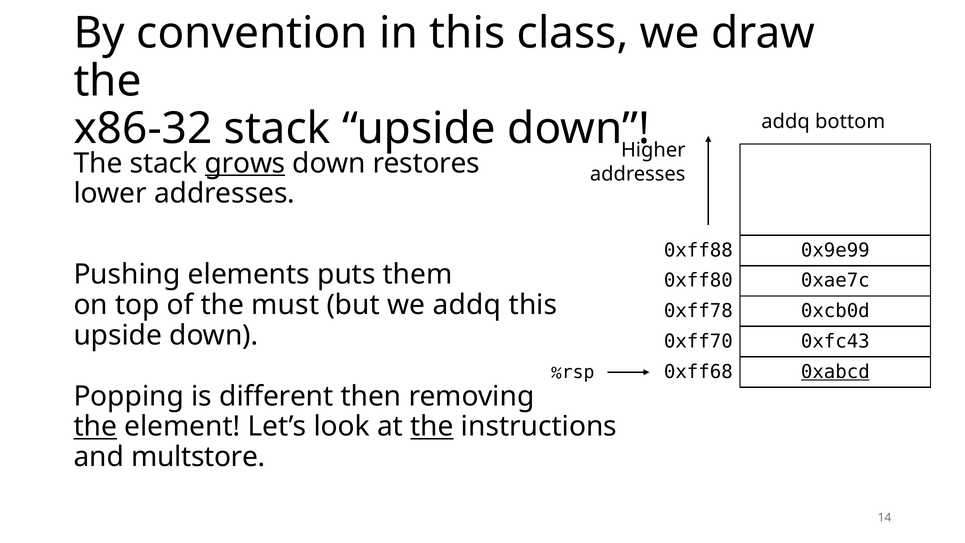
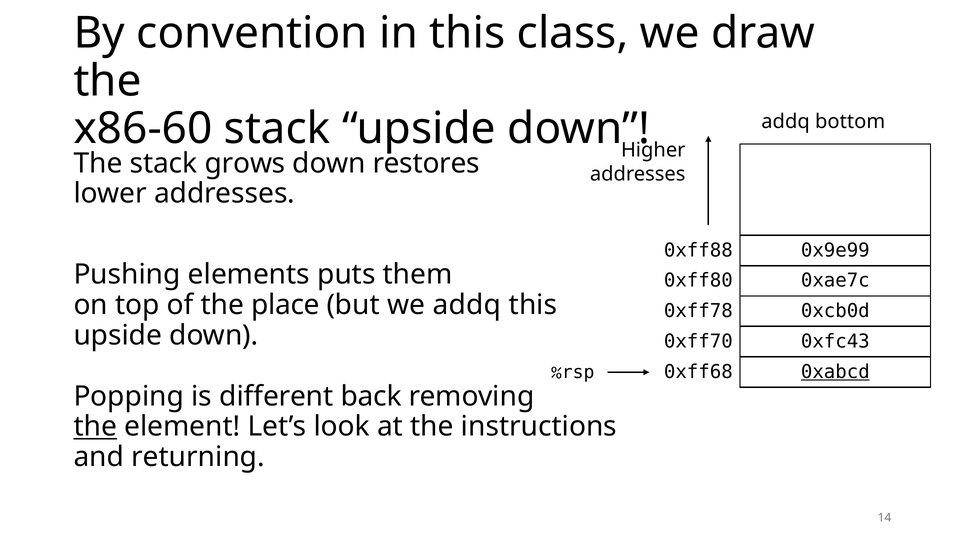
x86-32: x86-32 -> x86-60
grows underline: present -> none
must: must -> place
then: then -> back
the at (432, 426) underline: present -> none
multstore: multstore -> returning
